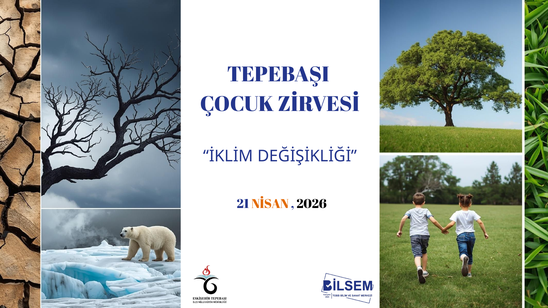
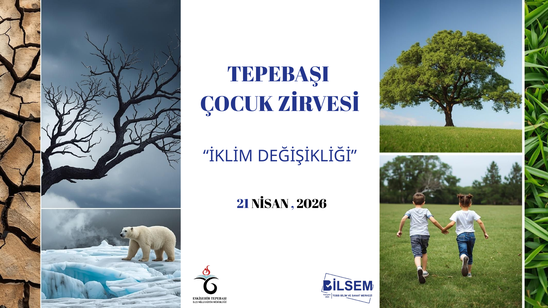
NİSAN colour: orange -> black
